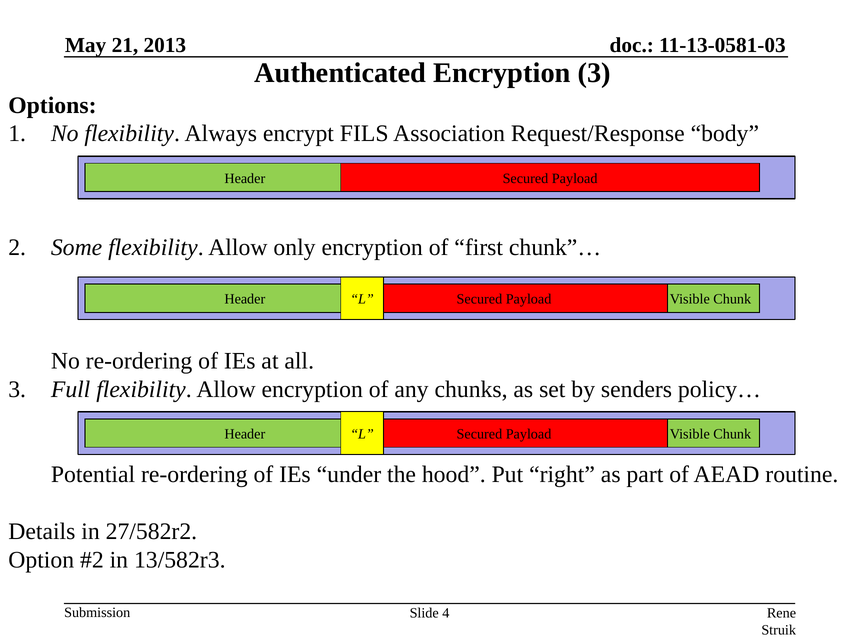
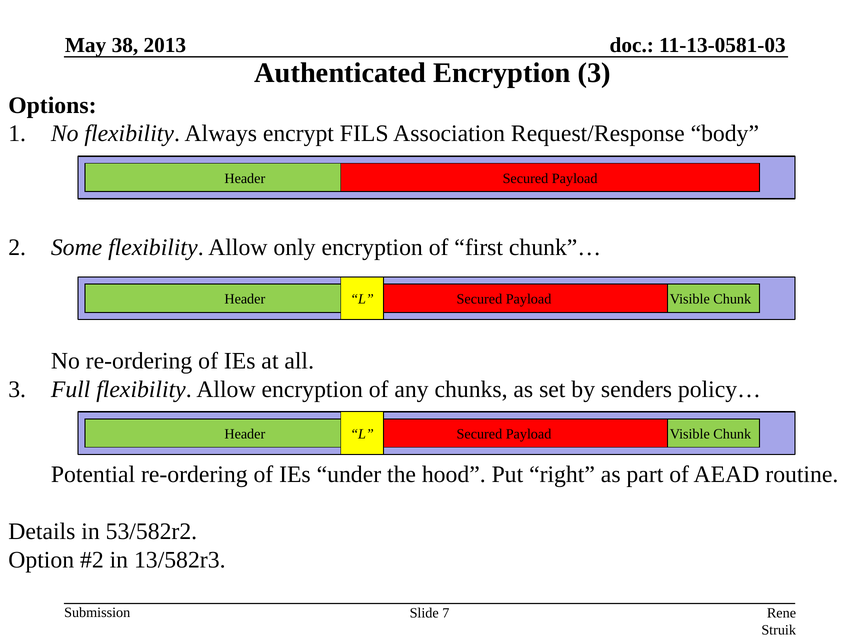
21: 21 -> 38
27/582r2: 27/582r2 -> 53/582r2
4: 4 -> 7
